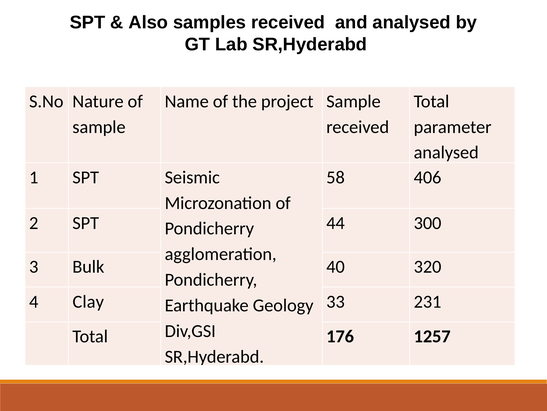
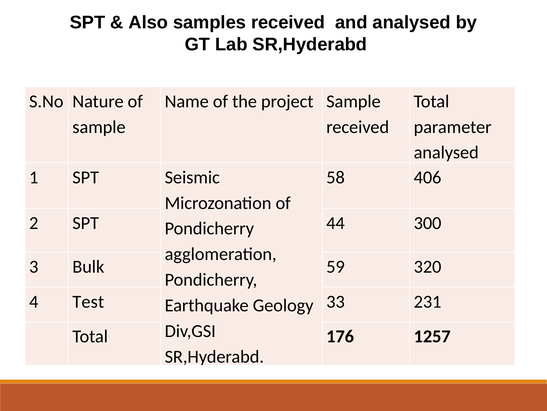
40: 40 -> 59
Clay: Clay -> Test
